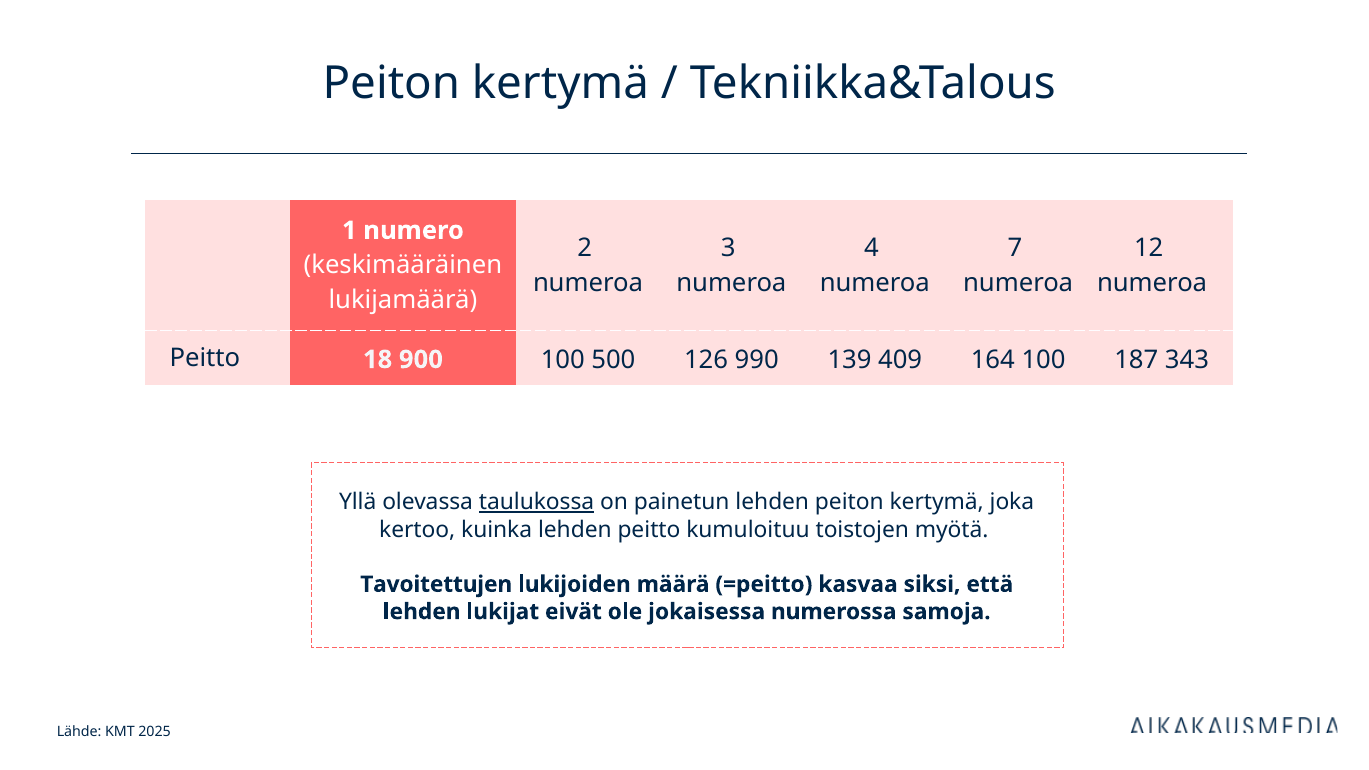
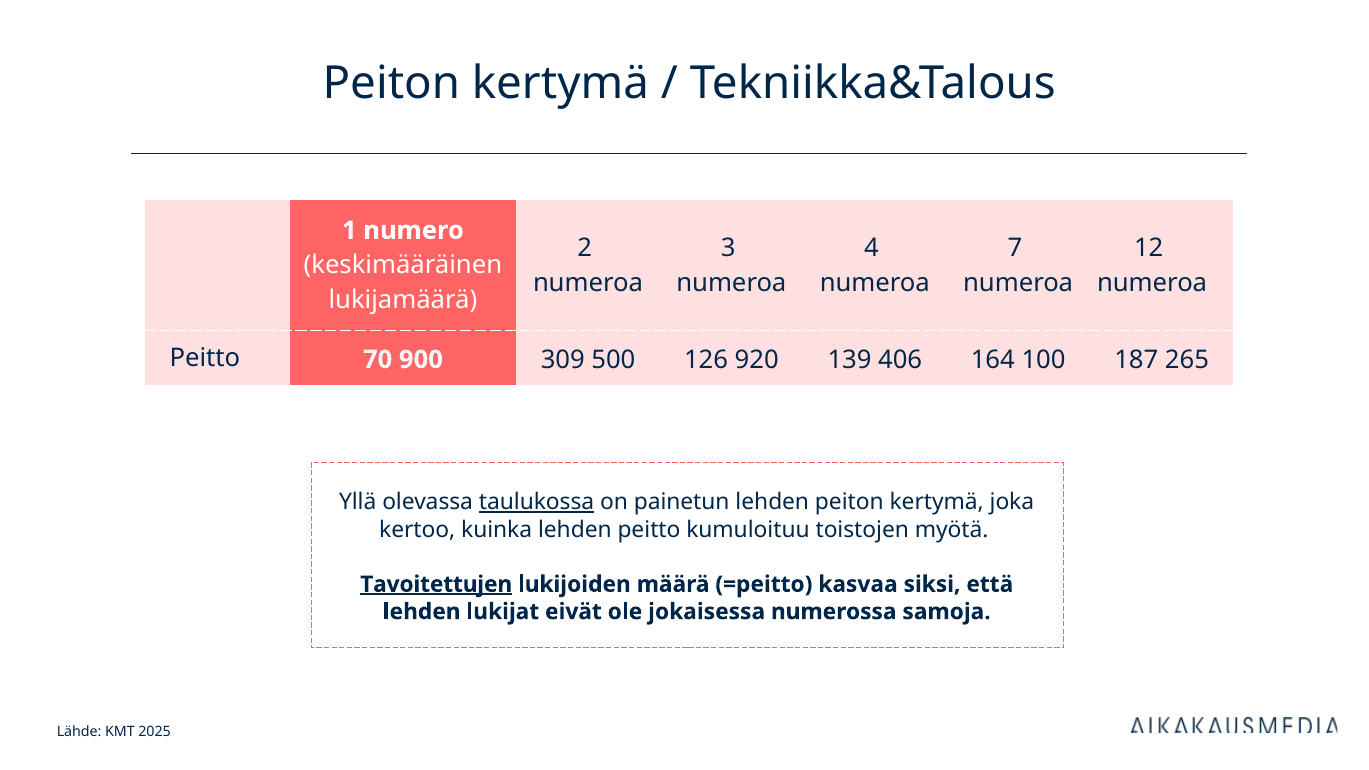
18: 18 -> 70
900 100: 100 -> 309
990: 990 -> 920
409: 409 -> 406
343: 343 -> 265
Tavoitettujen underline: none -> present
